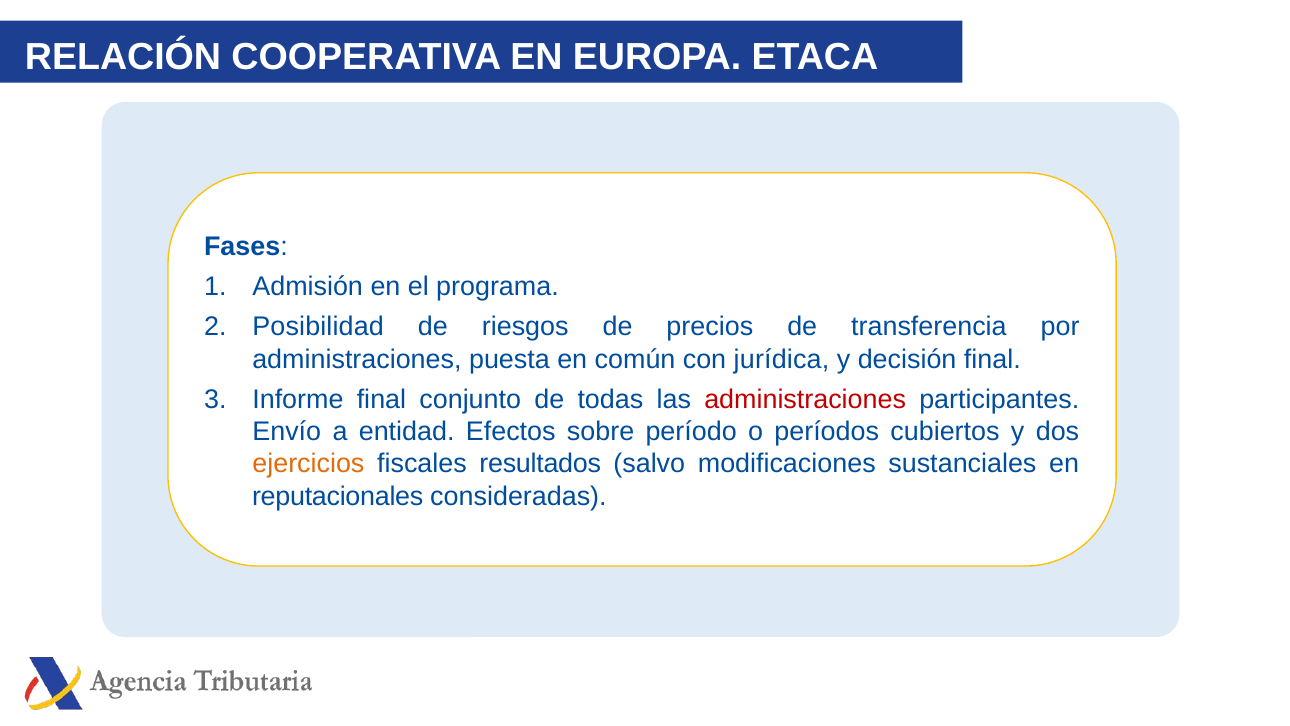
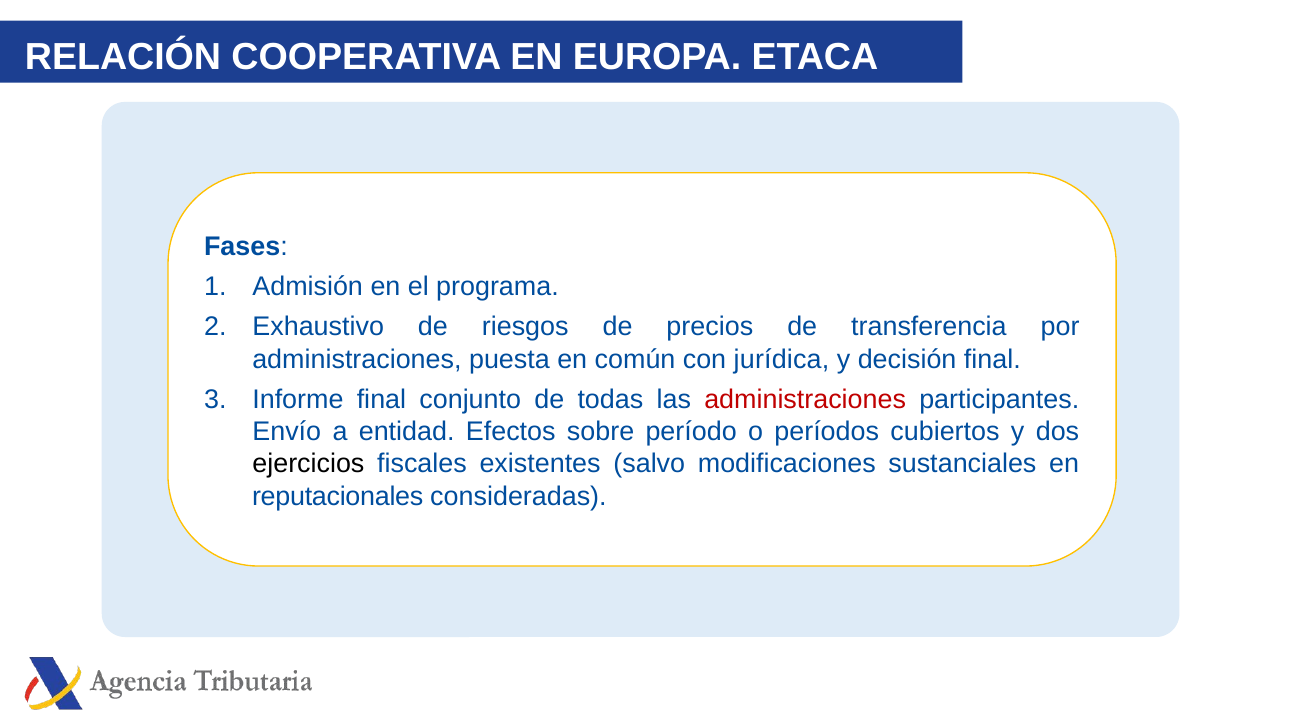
Posibilidad: Posibilidad -> Exhaustivo
ejercicios colour: orange -> black
resultados: resultados -> existentes
